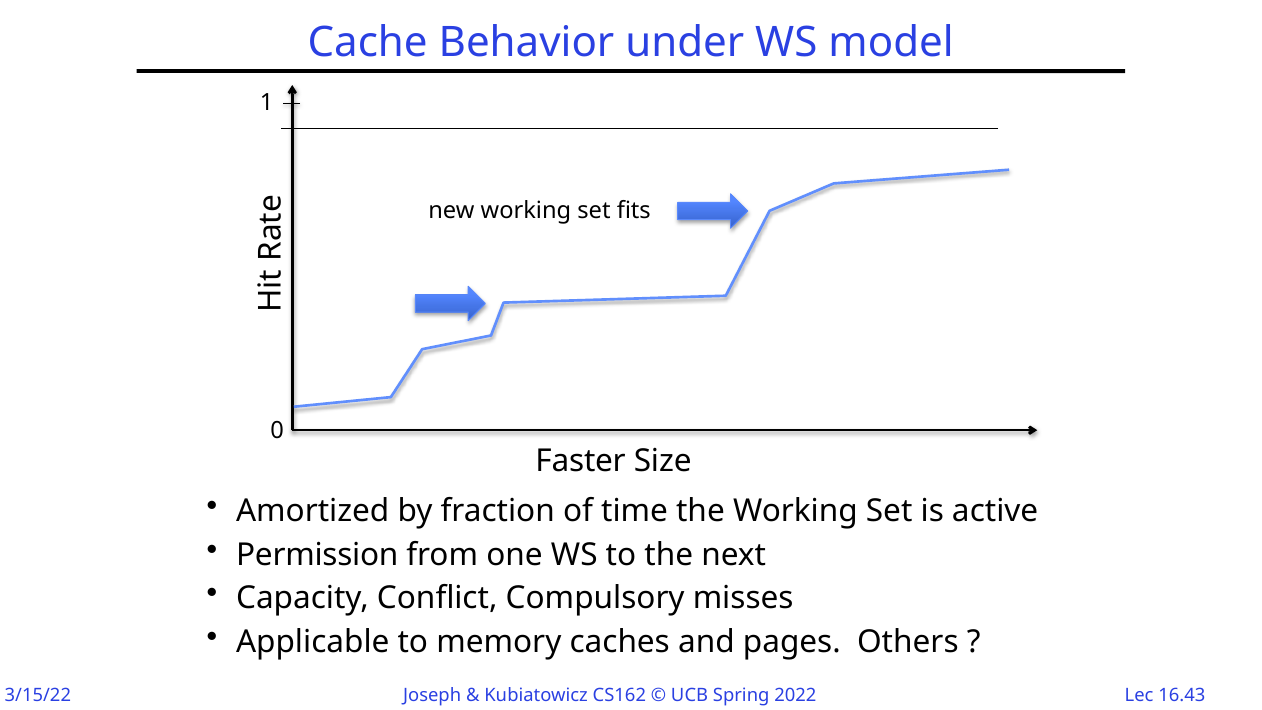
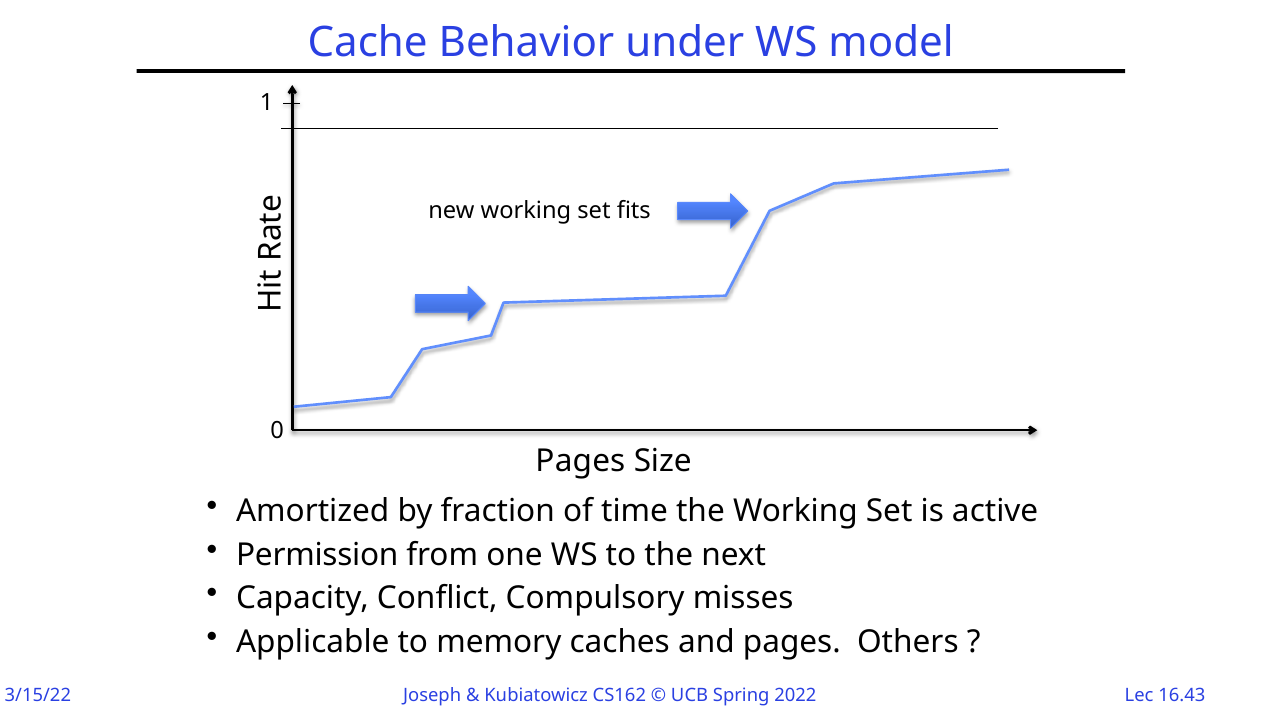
Faster at (581, 461): Faster -> Pages
